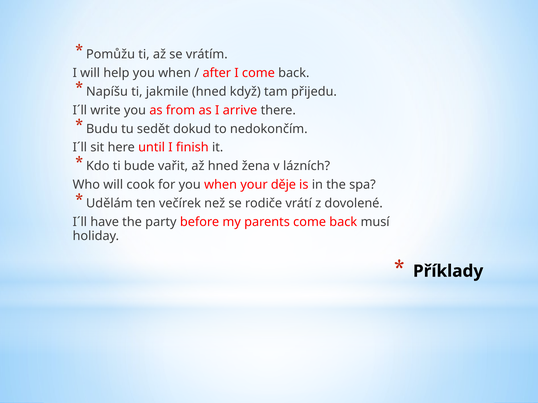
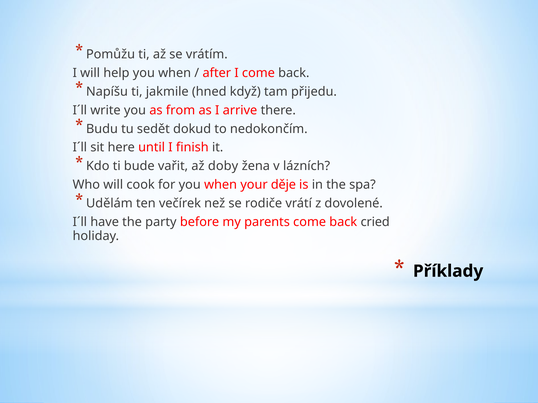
až hned: hned -> doby
musí: musí -> cried
